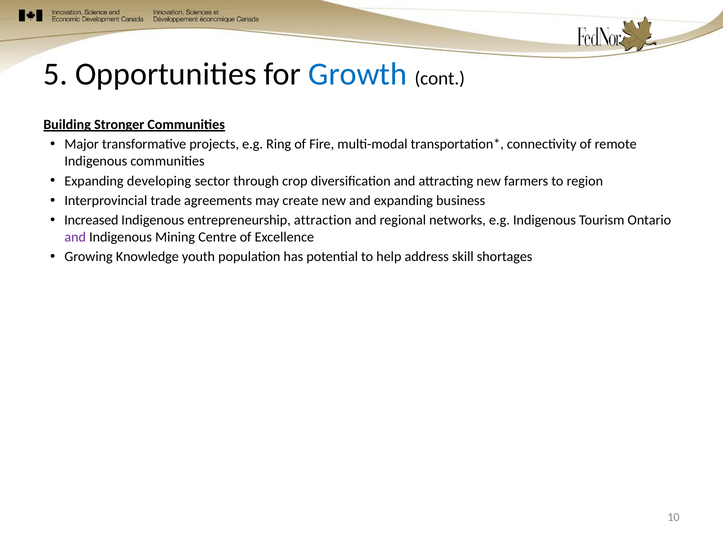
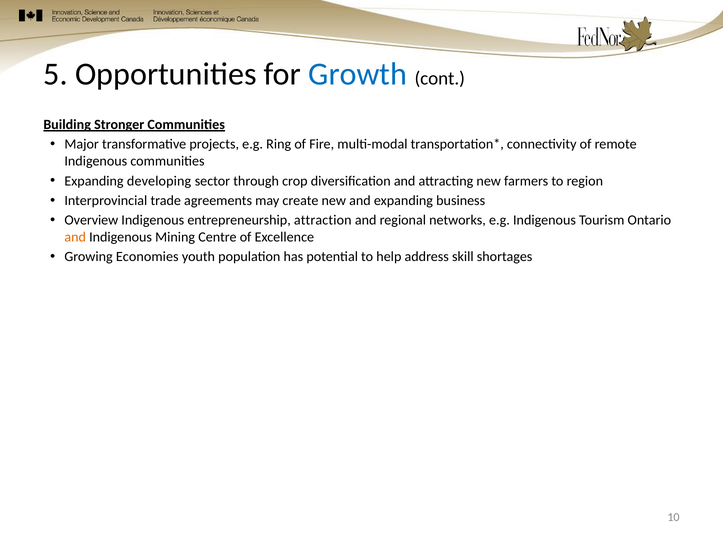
Increased: Increased -> Overview
and at (75, 237) colour: purple -> orange
Knowledge: Knowledge -> Economies
